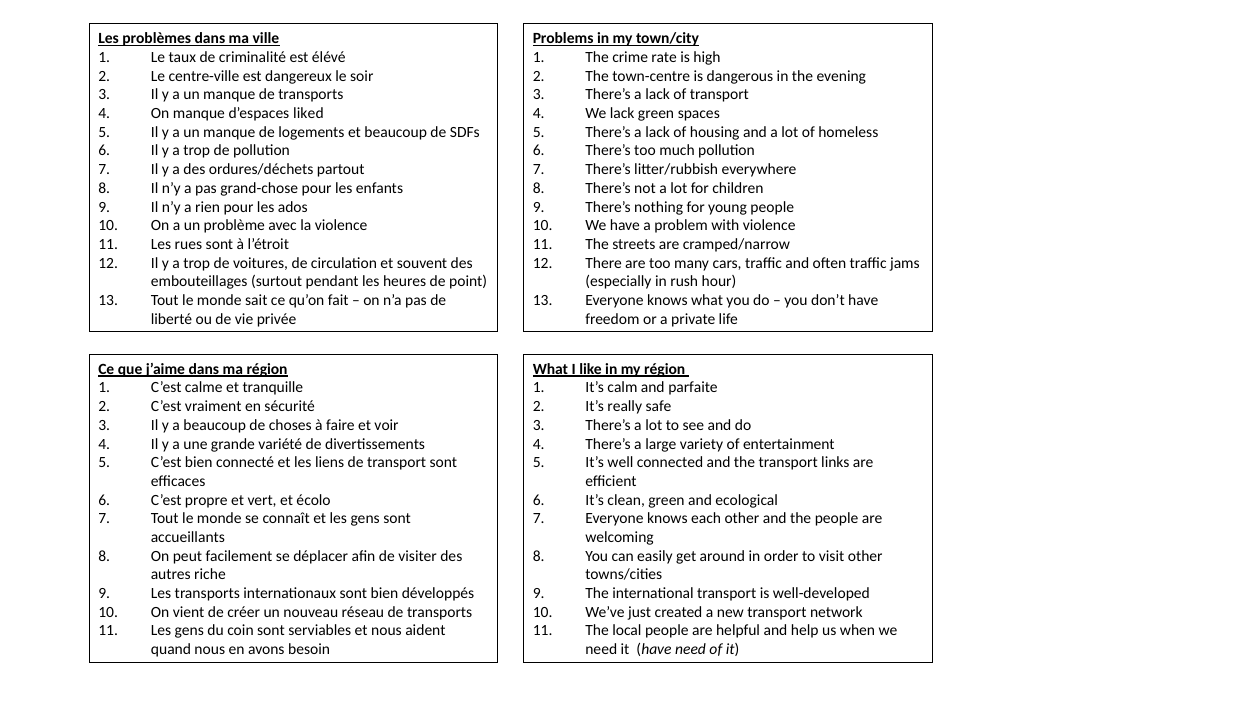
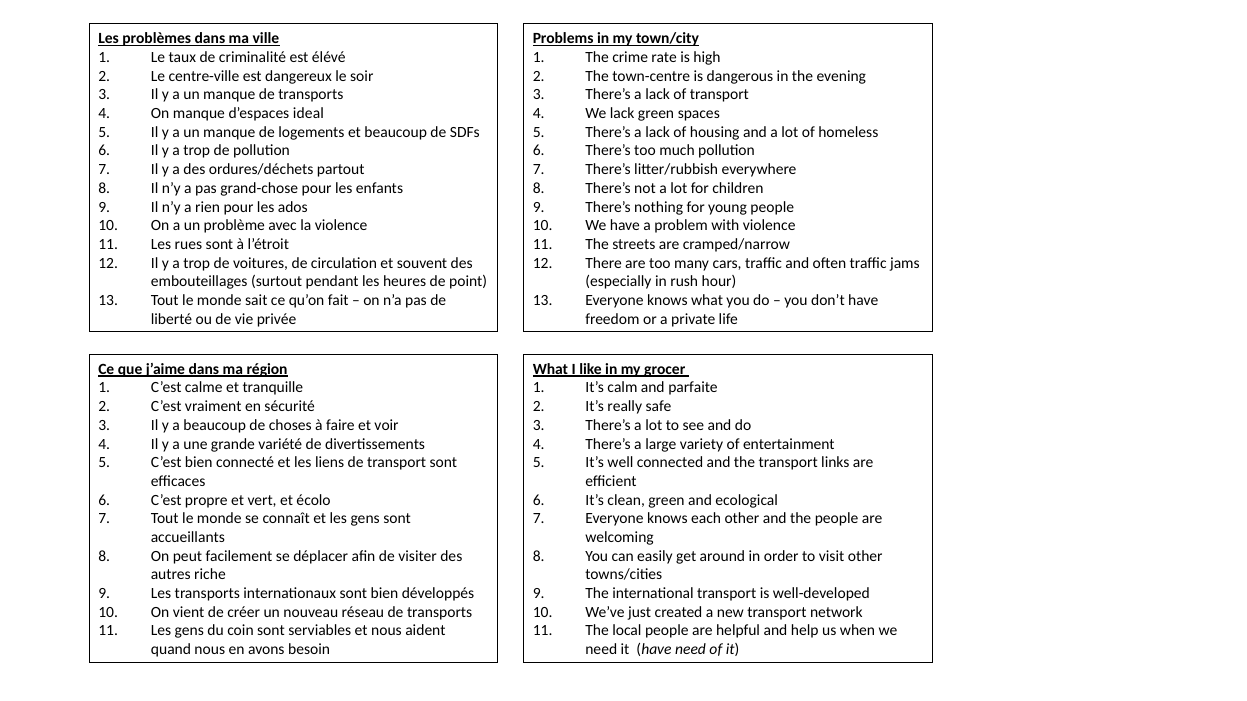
liked: liked -> ideal
my région: région -> grocer
